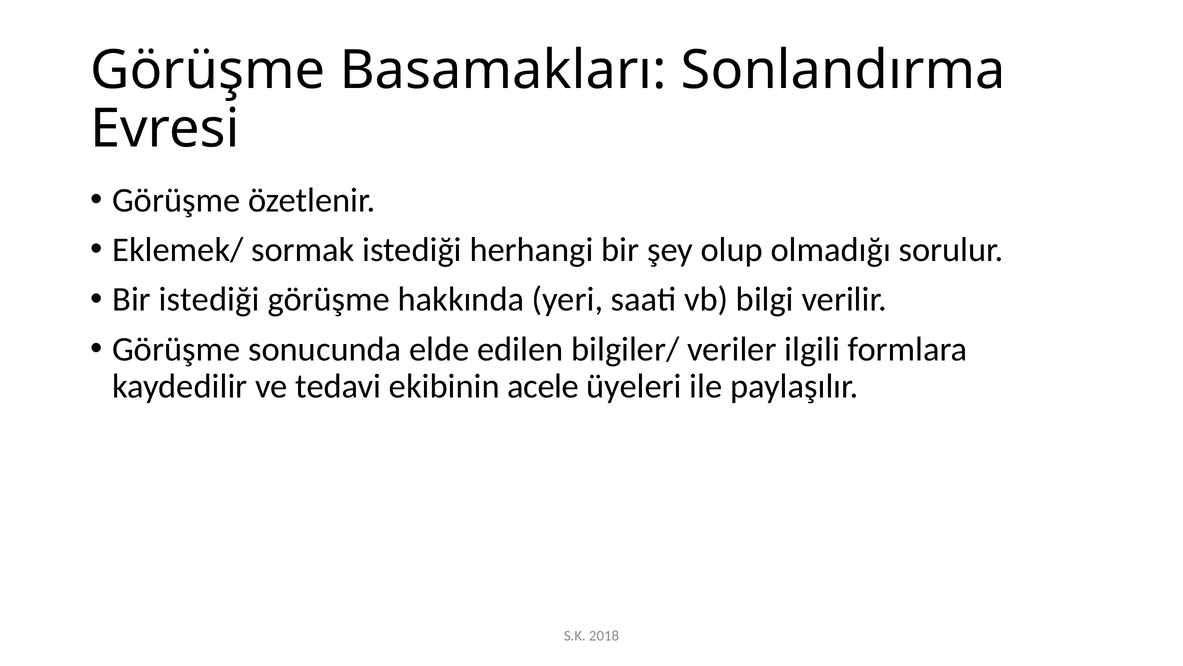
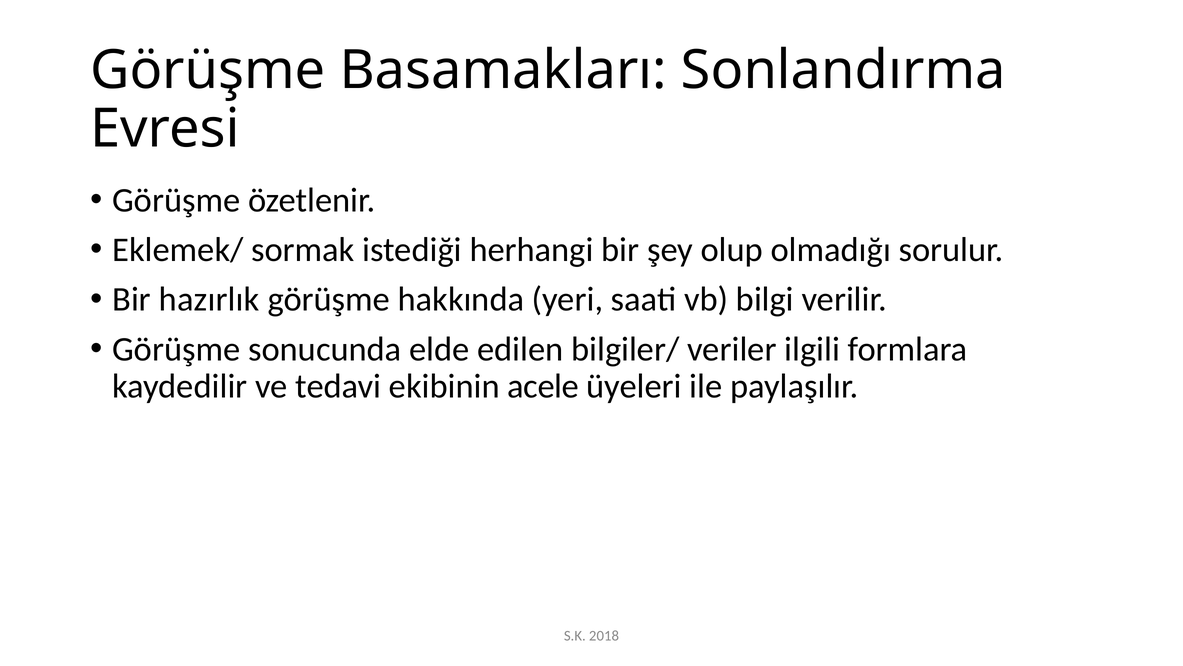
Bir istediği: istediği -> hazırlık
